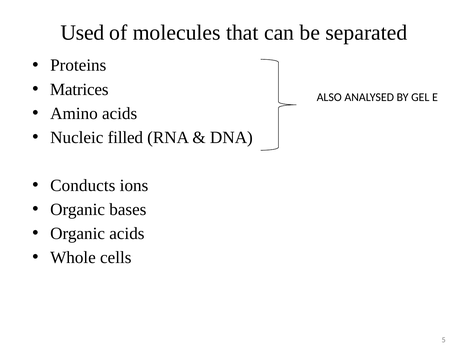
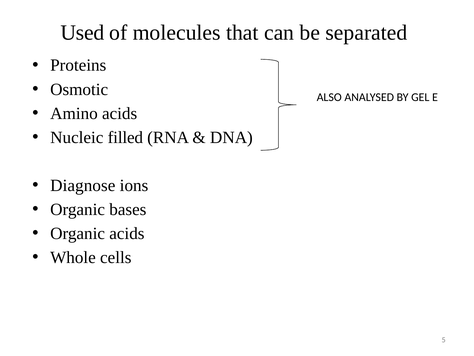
Matrices: Matrices -> Osmotic
Conducts: Conducts -> Diagnose
